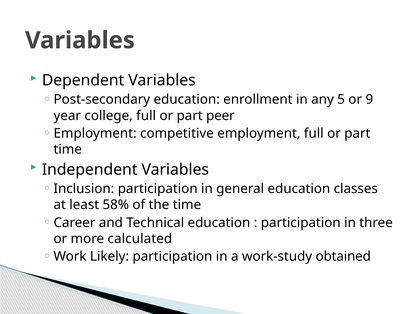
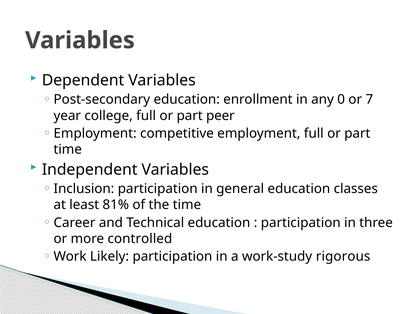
5: 5 -> 0
9: 9 -> 7
58%: 58% -> 81%
calculated: calculated -> controlled
obtained: obtained -> rigorous
